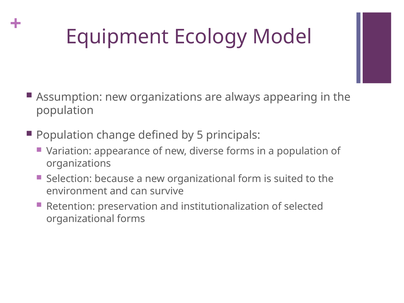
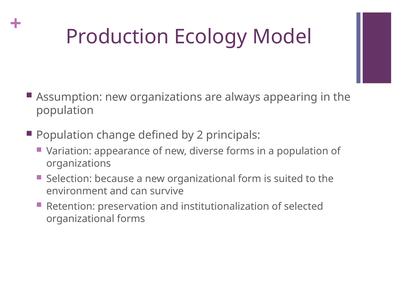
Equipment: Equipment -> Production
5: 5 -> 2
